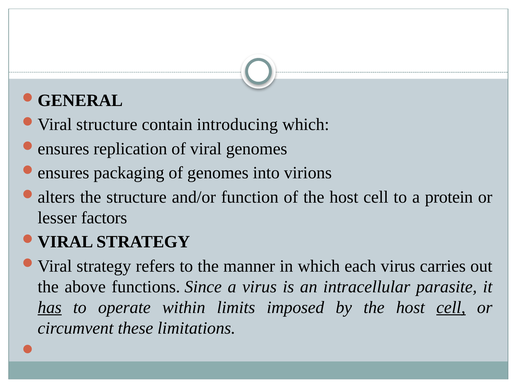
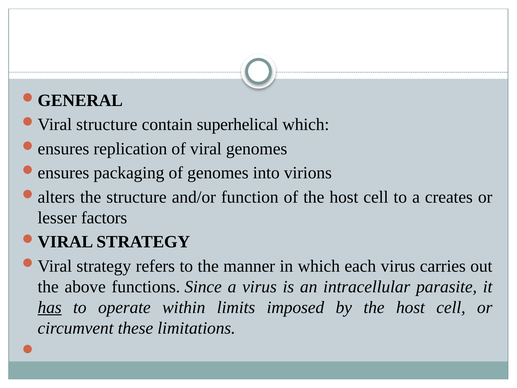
introducing: introducing -> superhelical
protein: protein -> creates
cell at (451, 307) underline: present -> none
